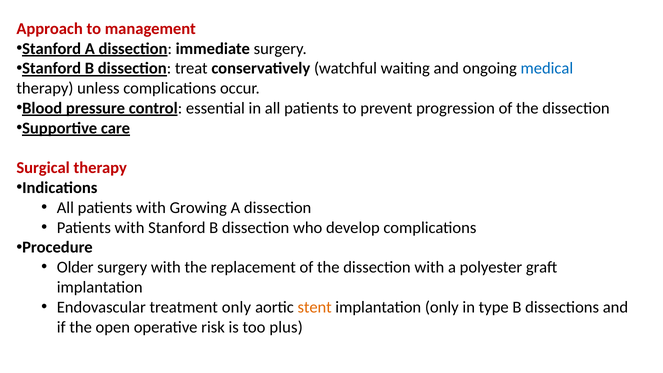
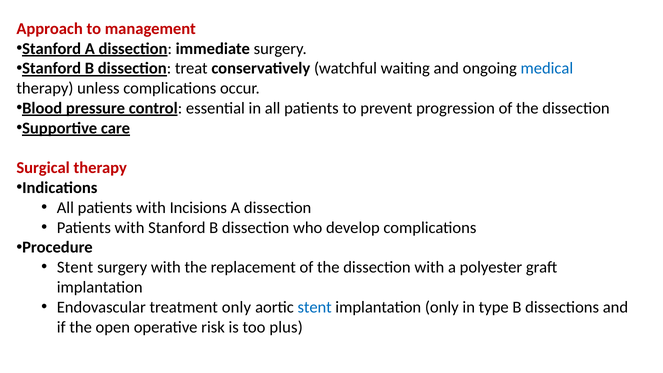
Growing: Growing -> Incisions
Older at (75, 267): Older -> Stent
stent at (315, 307) colour: orange -> blue
